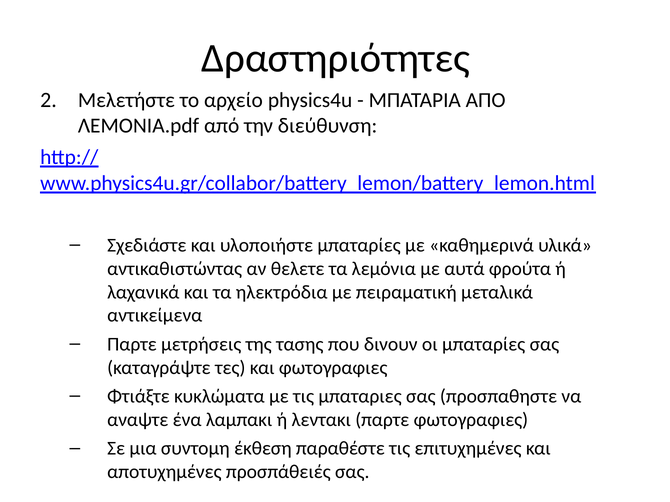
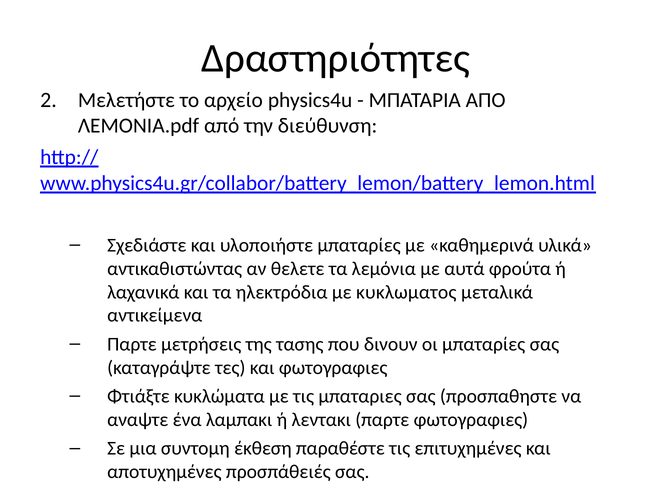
πειραματική: πειραματική -> κυκλωματος
